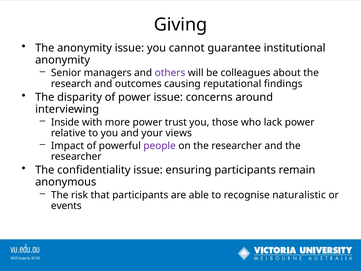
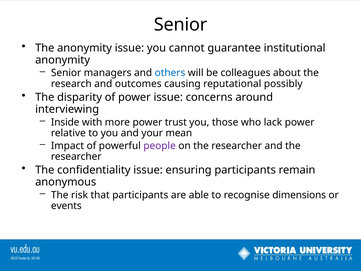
Giving at (181, 25): Giving -> Senior
others colour: purple -> blue
findings: findings -> possibly
views: views -> mean
naturalistic: naturalistic -> dimensions
